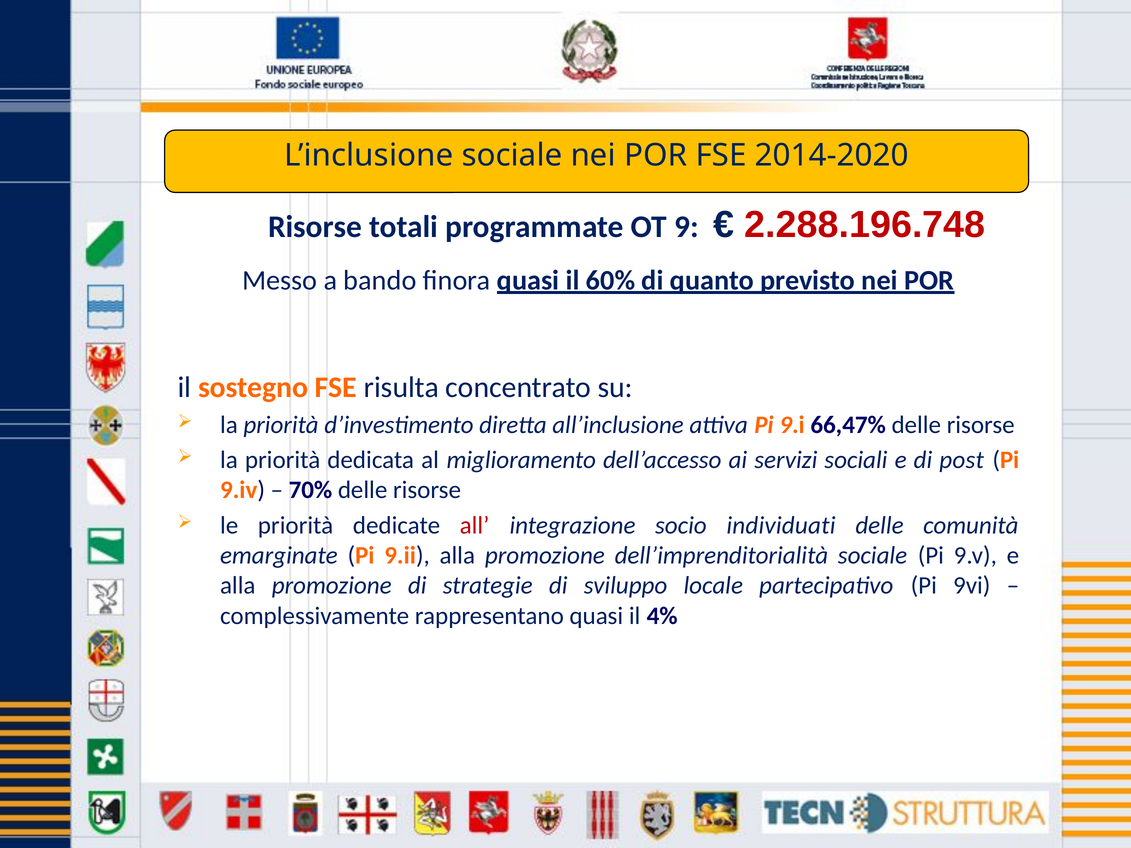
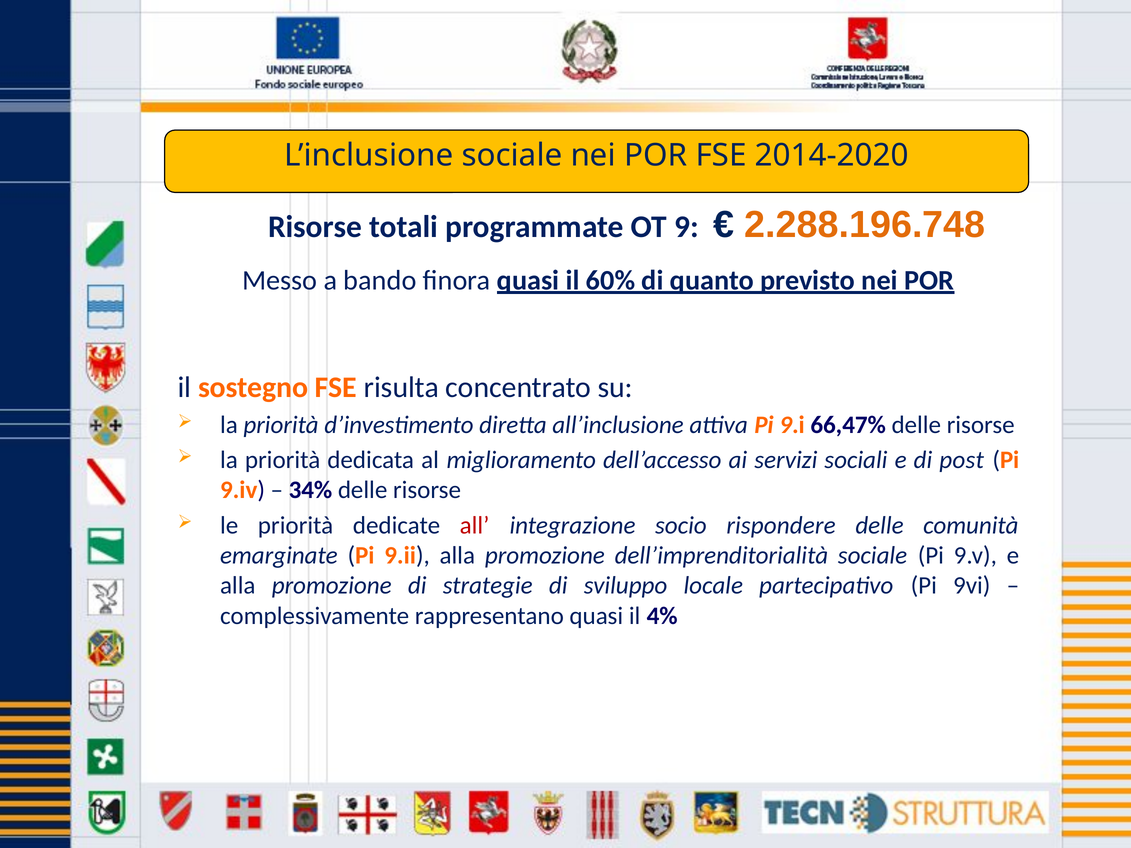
2.288.196.748 colour: red -> orange
70%: 70% -> 34%
individuati: individuati -> rispondere
